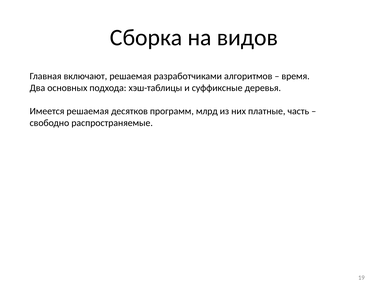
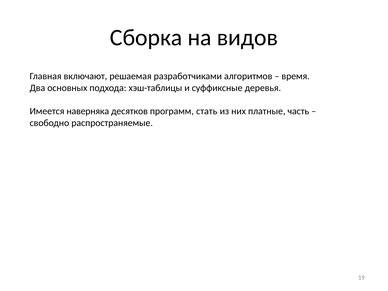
Имеется решаемая: решаемая -> наверняка
млрд: млрд -> стать
